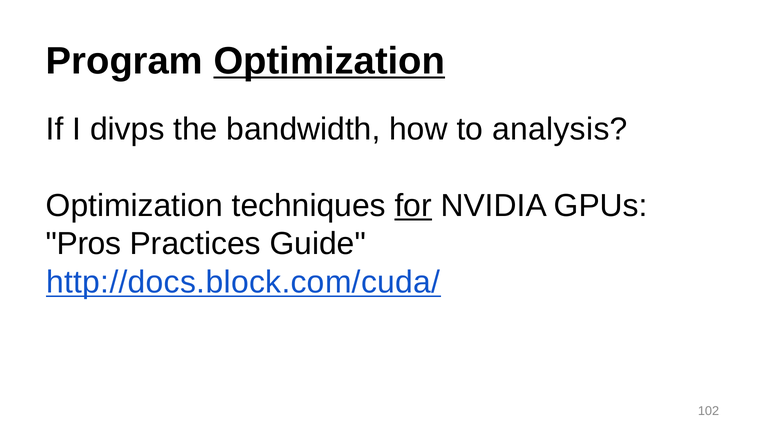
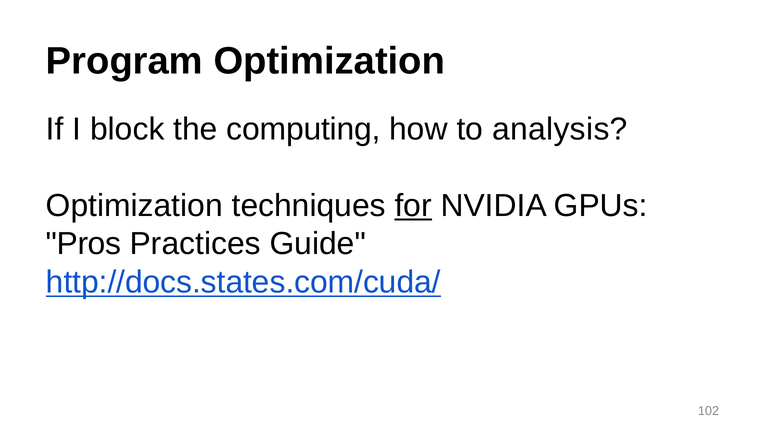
Optimization at (329, 61) underline: present -> none
divps: divps -> block
bandwidth: bandwidth -> computing
http://docs.block.com/cuda/: http://docs.block.com/cuda/ -> http://docs.states.com/cuda/
